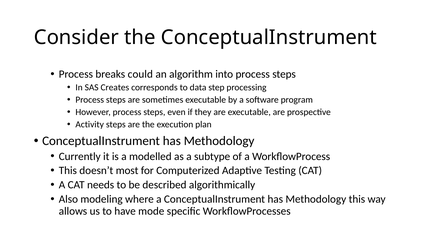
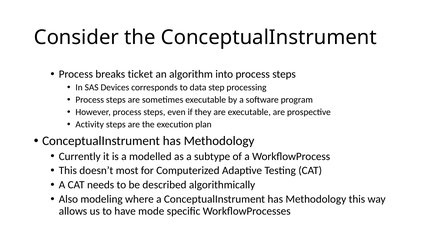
could: could -> ticket
Creates: Creates -> Devices
